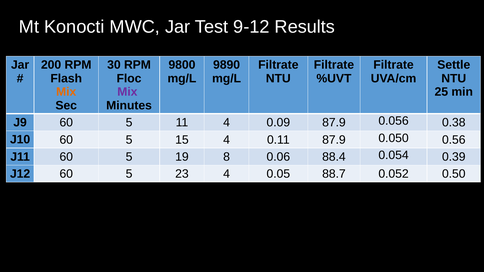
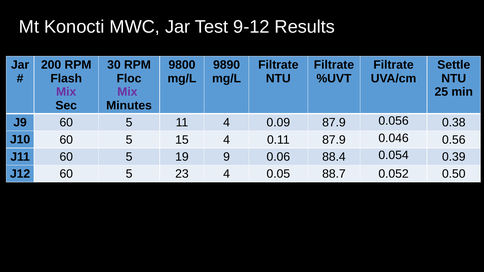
Mix at (66, 92) colour: orange -> purple
0.050: 0.050 -> 0.046
8: 8 -> 9
